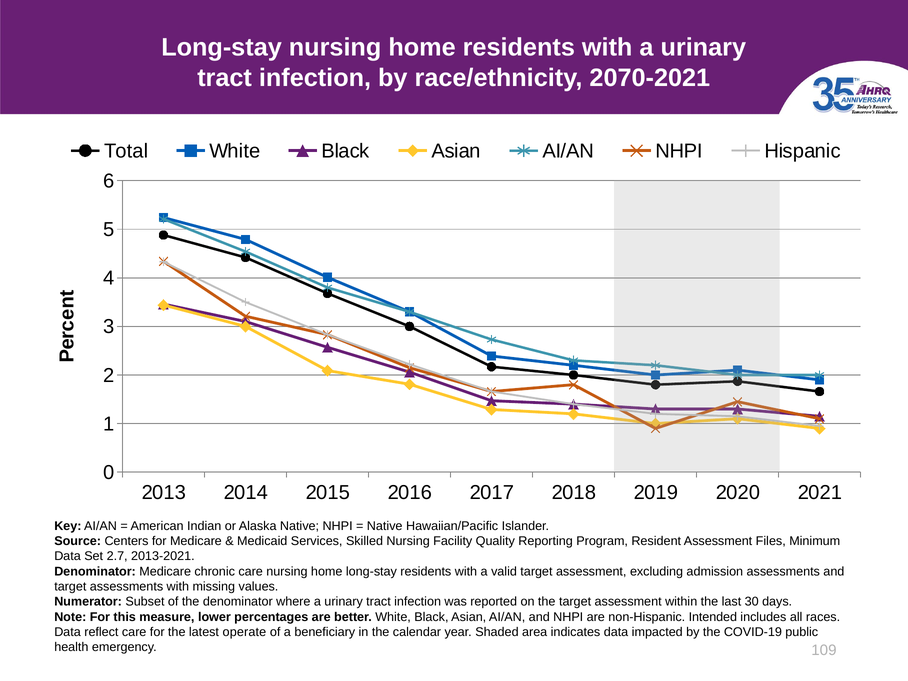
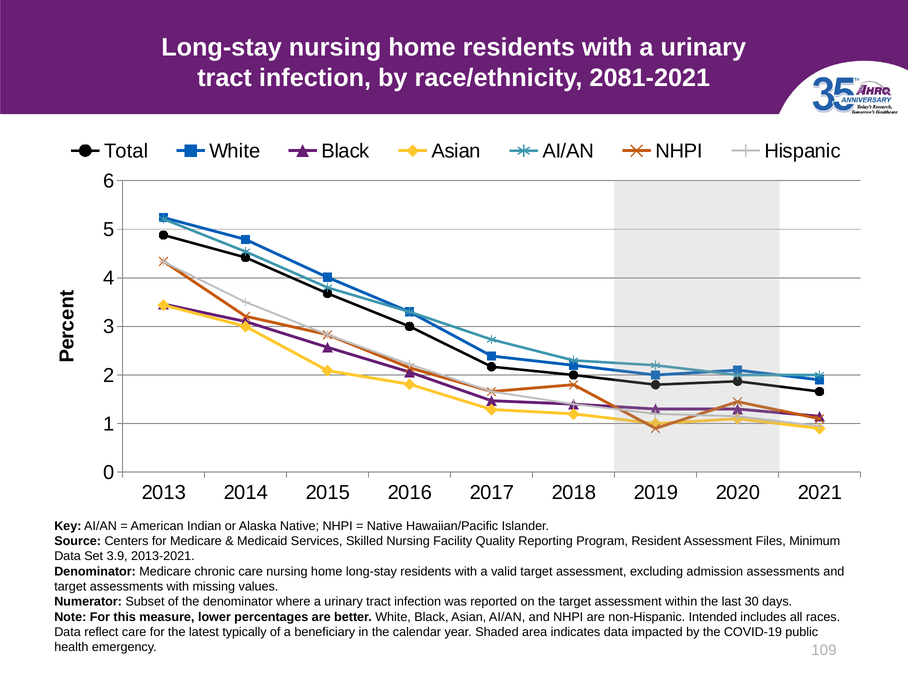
2070-2021: 2070-2021 -> 2081-2021
2.7: 2.7 -> 3.9
operate: operate -> typically
